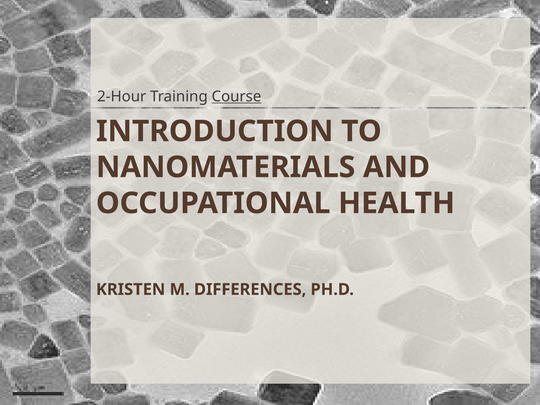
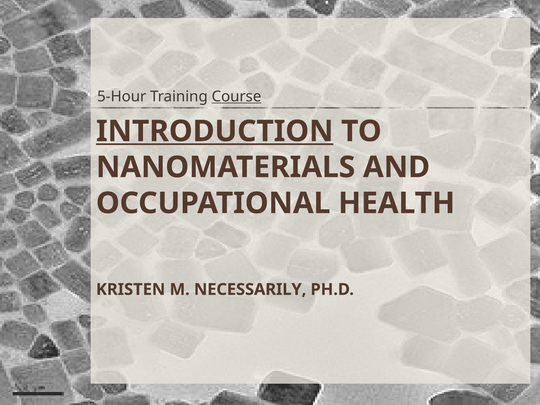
2-Hour: 2-Hour -> 5-Hour
INTRODUCTION underline: none -> present
DIFFERENCES: DIFFERENCES -> NECESSARILY
